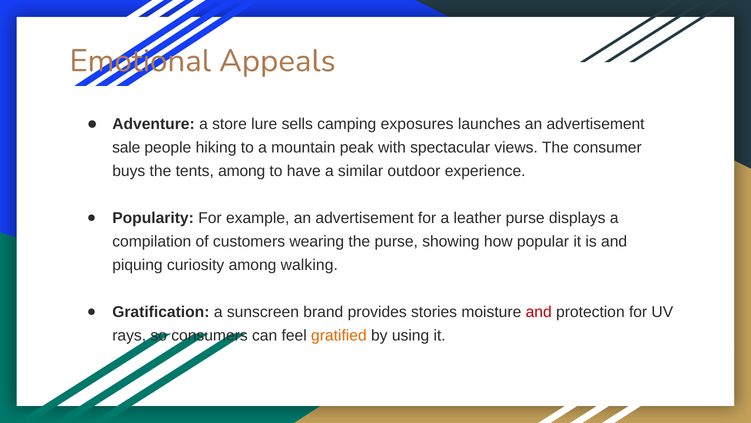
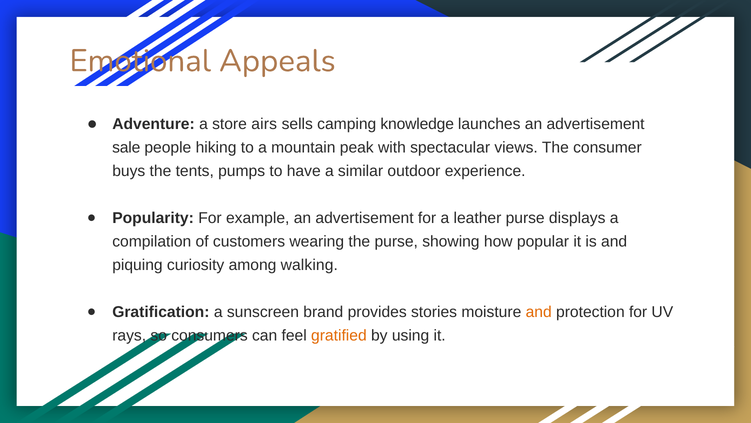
lure: lure -> airs
exposures: exposures -> knowledge
tents among: among -> pumps
and at (539, 312) colour: red -> orange
